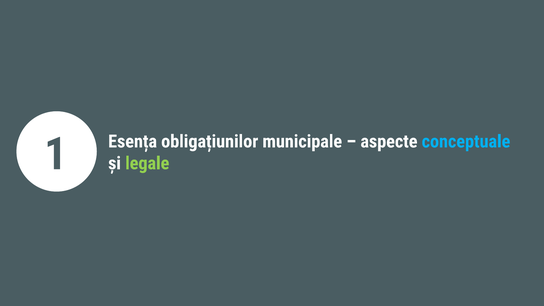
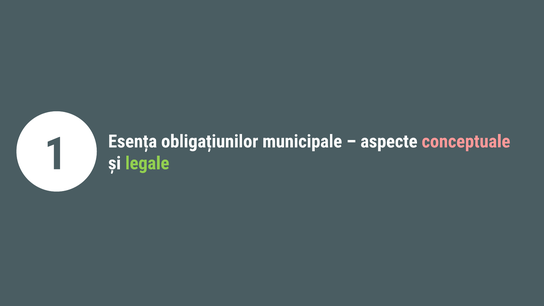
conceptuale colour: light blue -> pink
